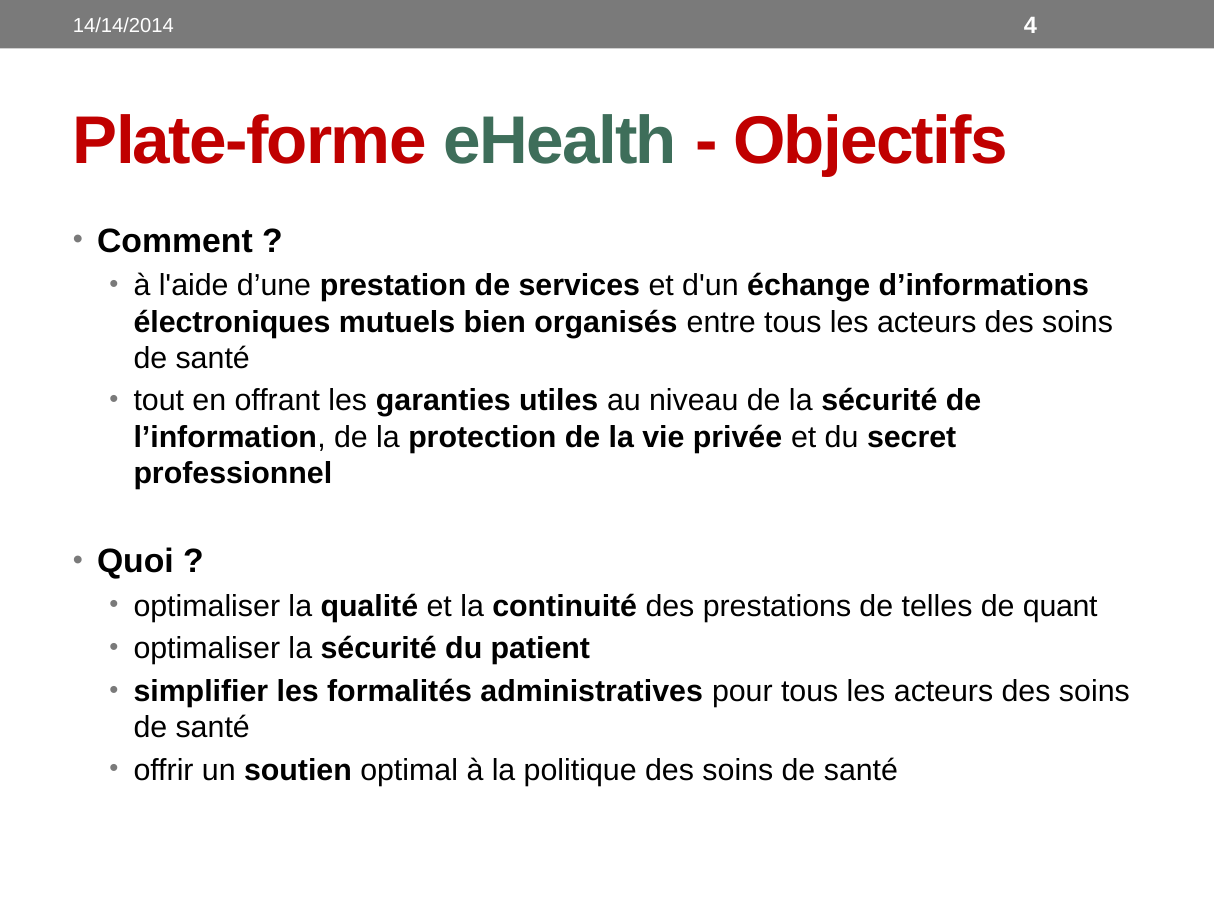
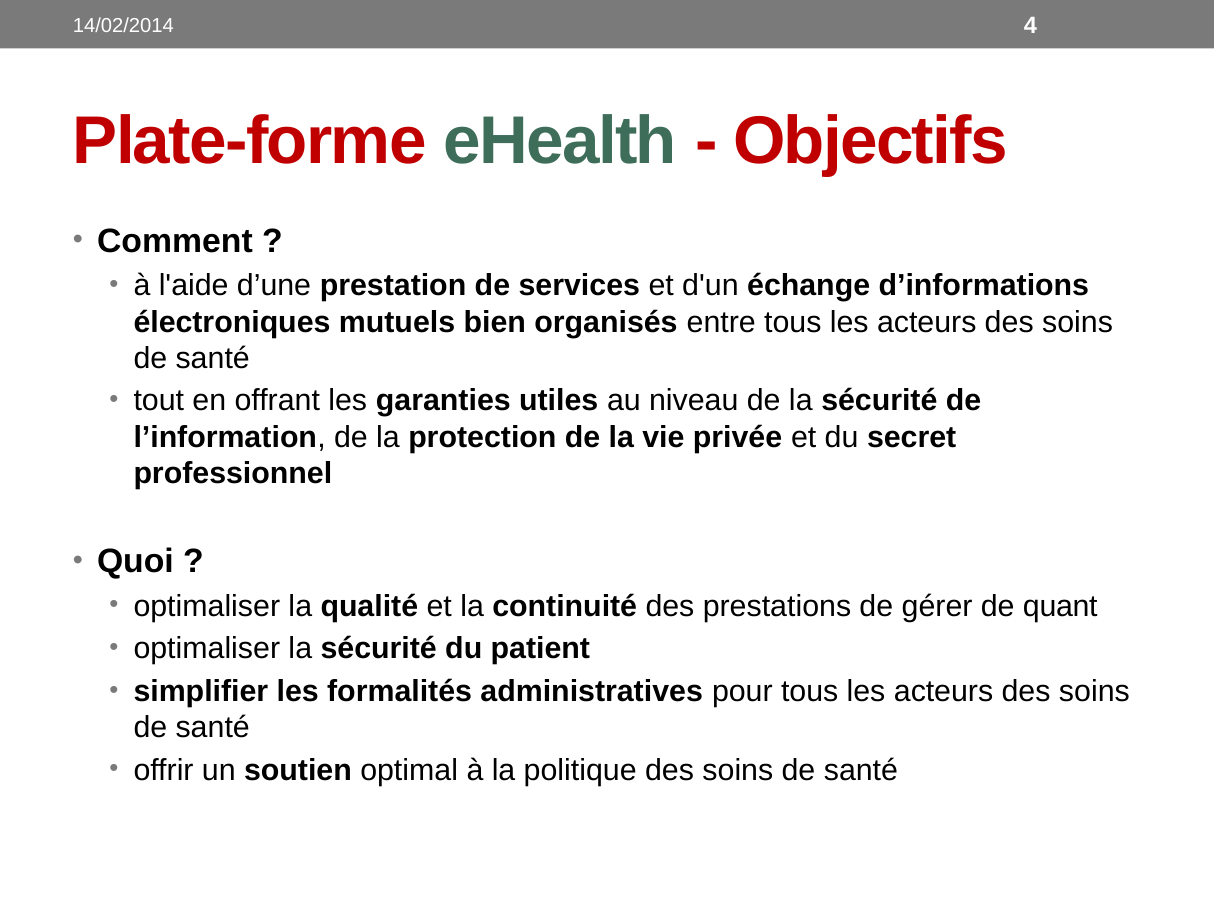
14/14/2014: 14/14/2014 -> 14/02/2014
telles: telles -> gérer
